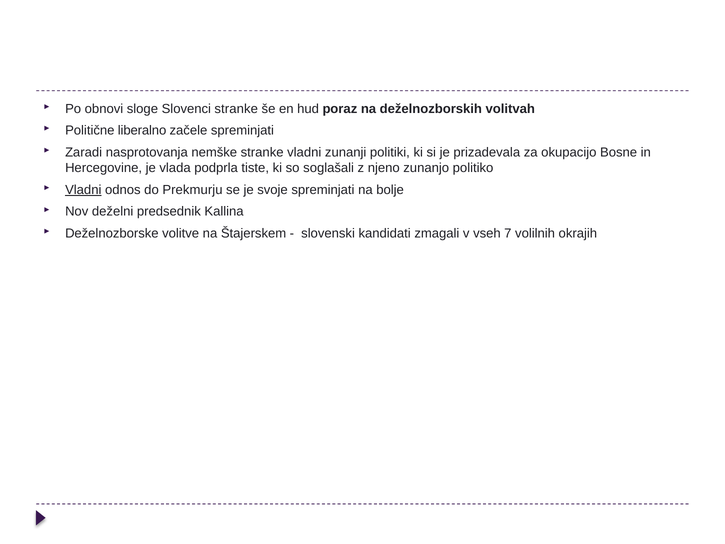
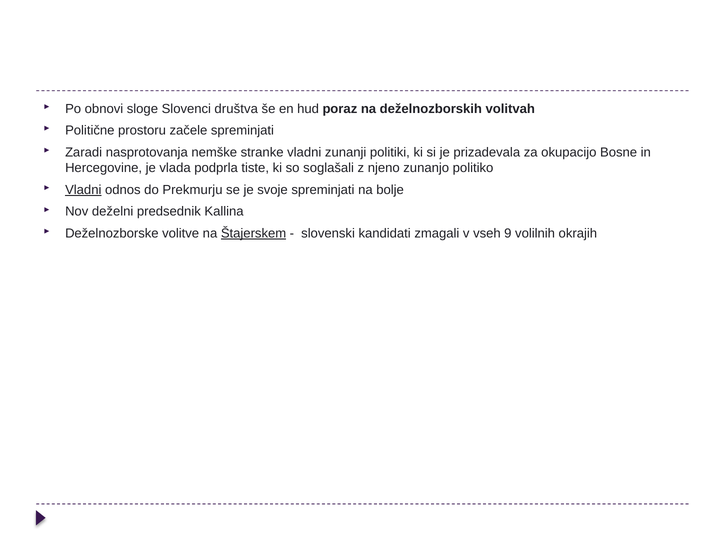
Slovenci stranke: stranke -> društva
liberalno: liberalno -> prostoru
Štajerskem underline: none -> present
7: 7 -> 9
